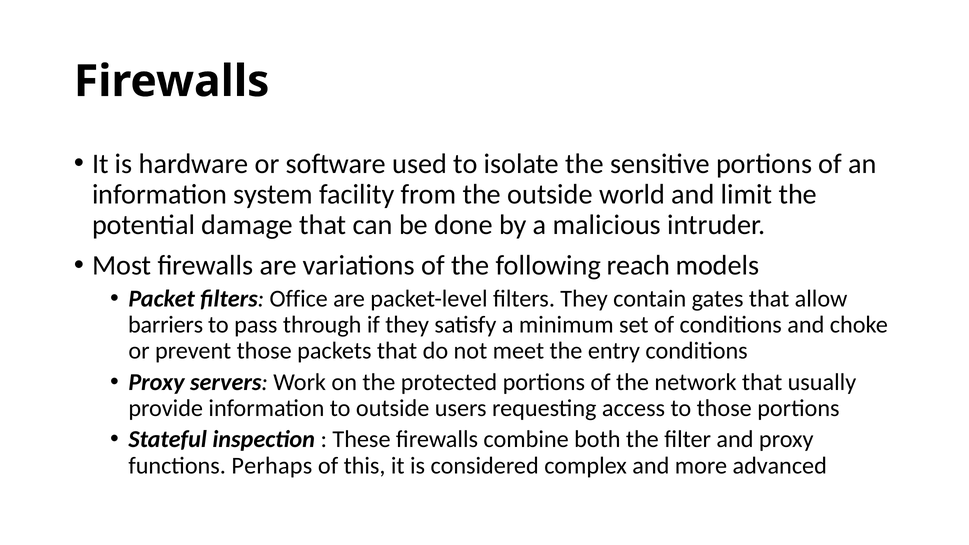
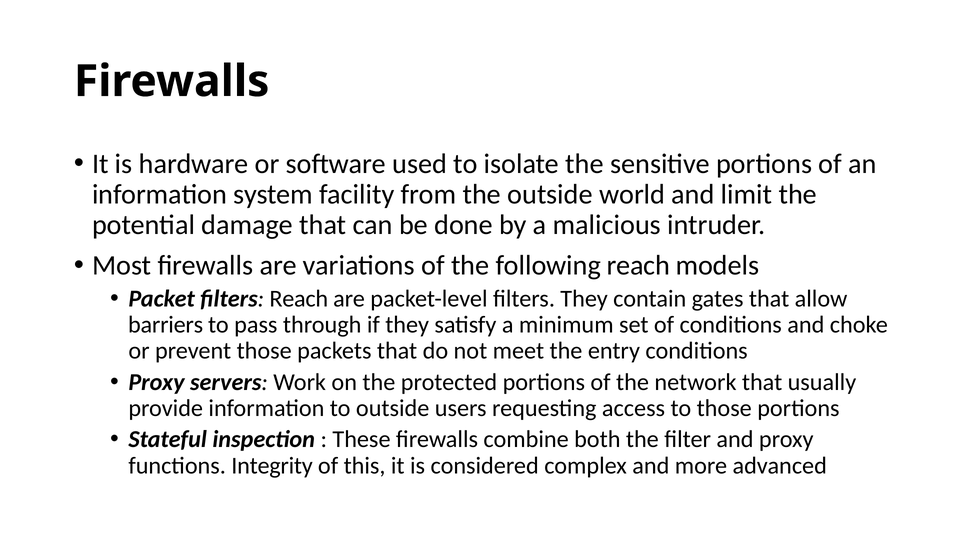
filters Office: Office -> Reach
Perhaps: Perhaps -> Integrity
